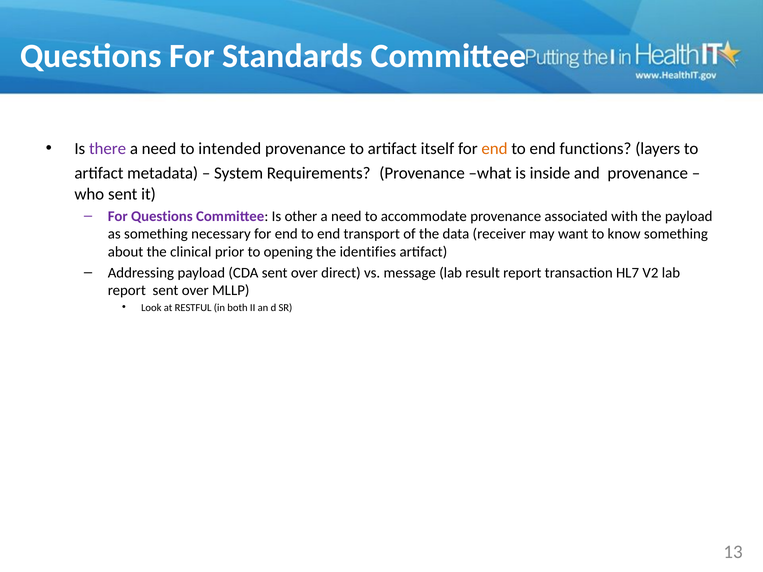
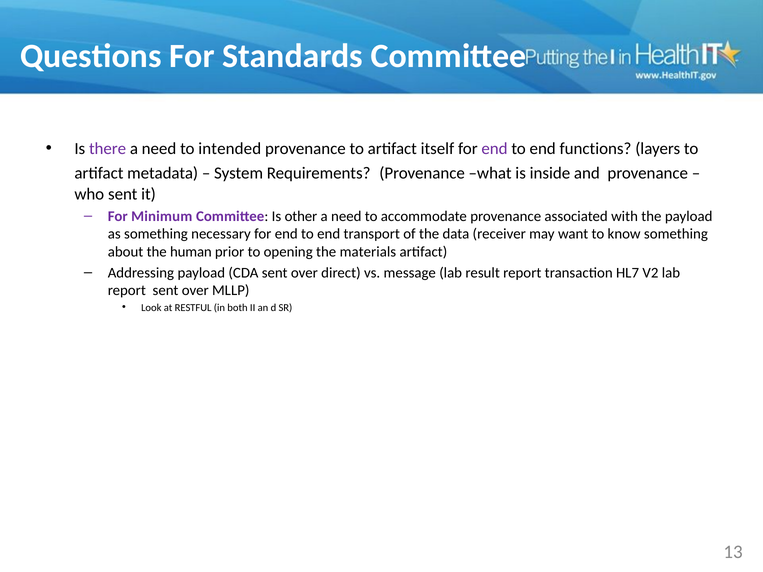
end at (495, 149) colour: orange -> purple
For Questions: Questions -> Minimum
clinical: clinical -> human
identifies: identifies -> materials
